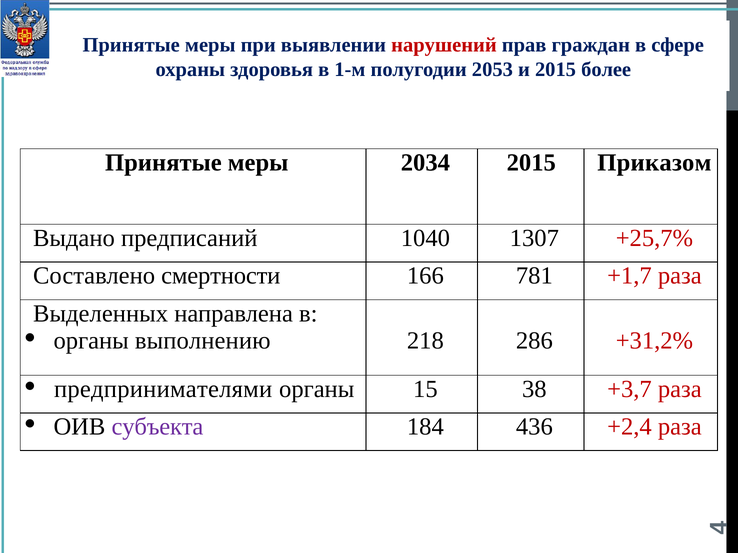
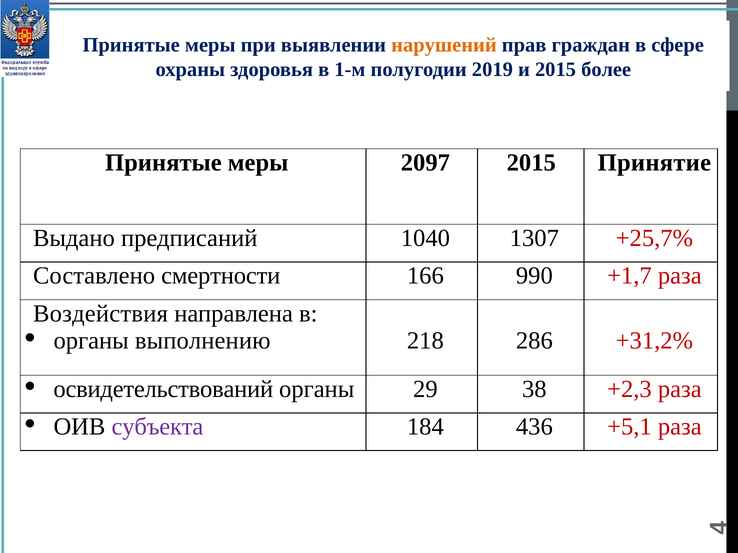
нарушений colour: red -> orange
2053: 2053 -> 2019
2034: 2034 -> 2097
Приказом: Приказом -> Принятие
781: 781 -> 990
Выделенных: Выделенных -> Воздействия
предпринимателями: предпринимателями -> освидетельствований
15: 15 -> 29
+3,7: +3,7 -> +2,3
+2,4: +2,4 -> +5,1
